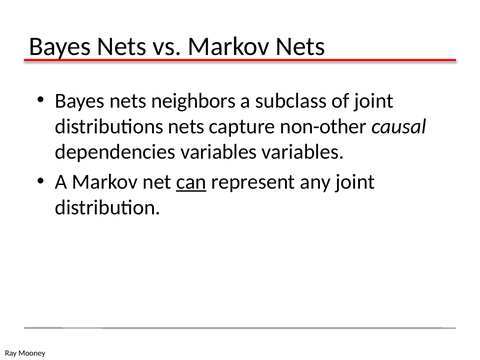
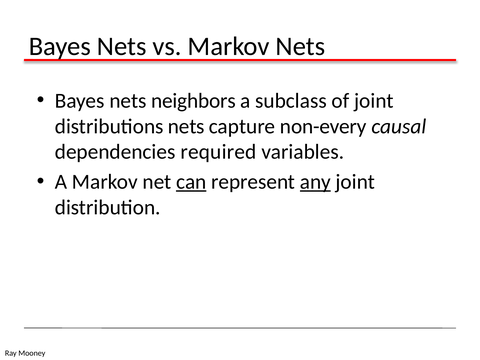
non-other: non-other -> non-every
dependencies variables: variables -> required
any underline: none -> present
